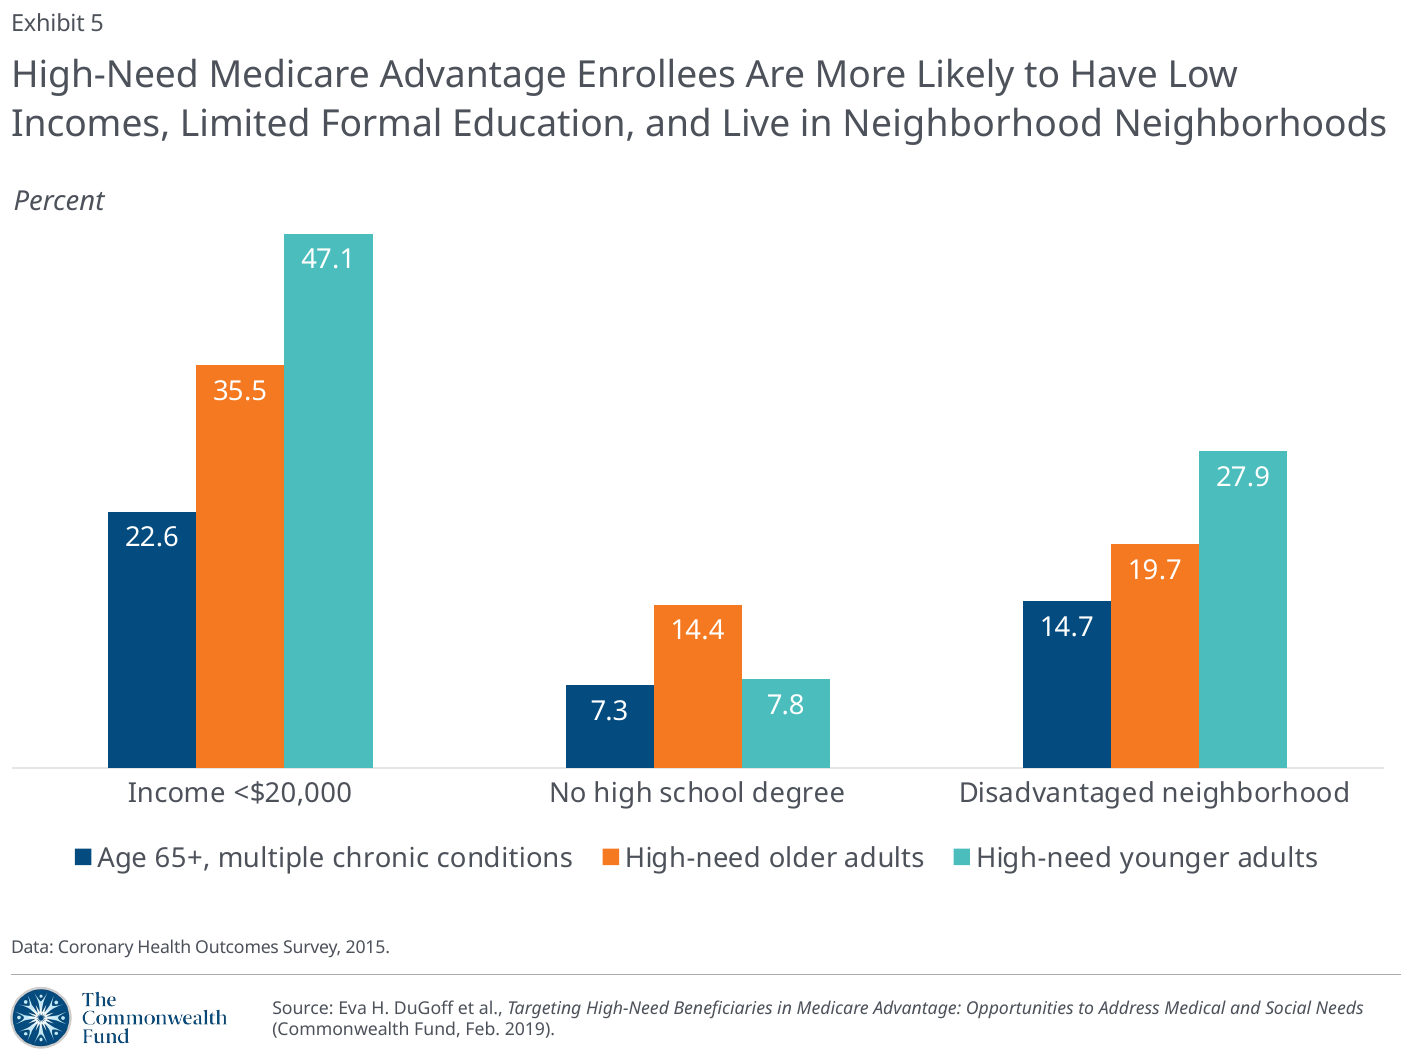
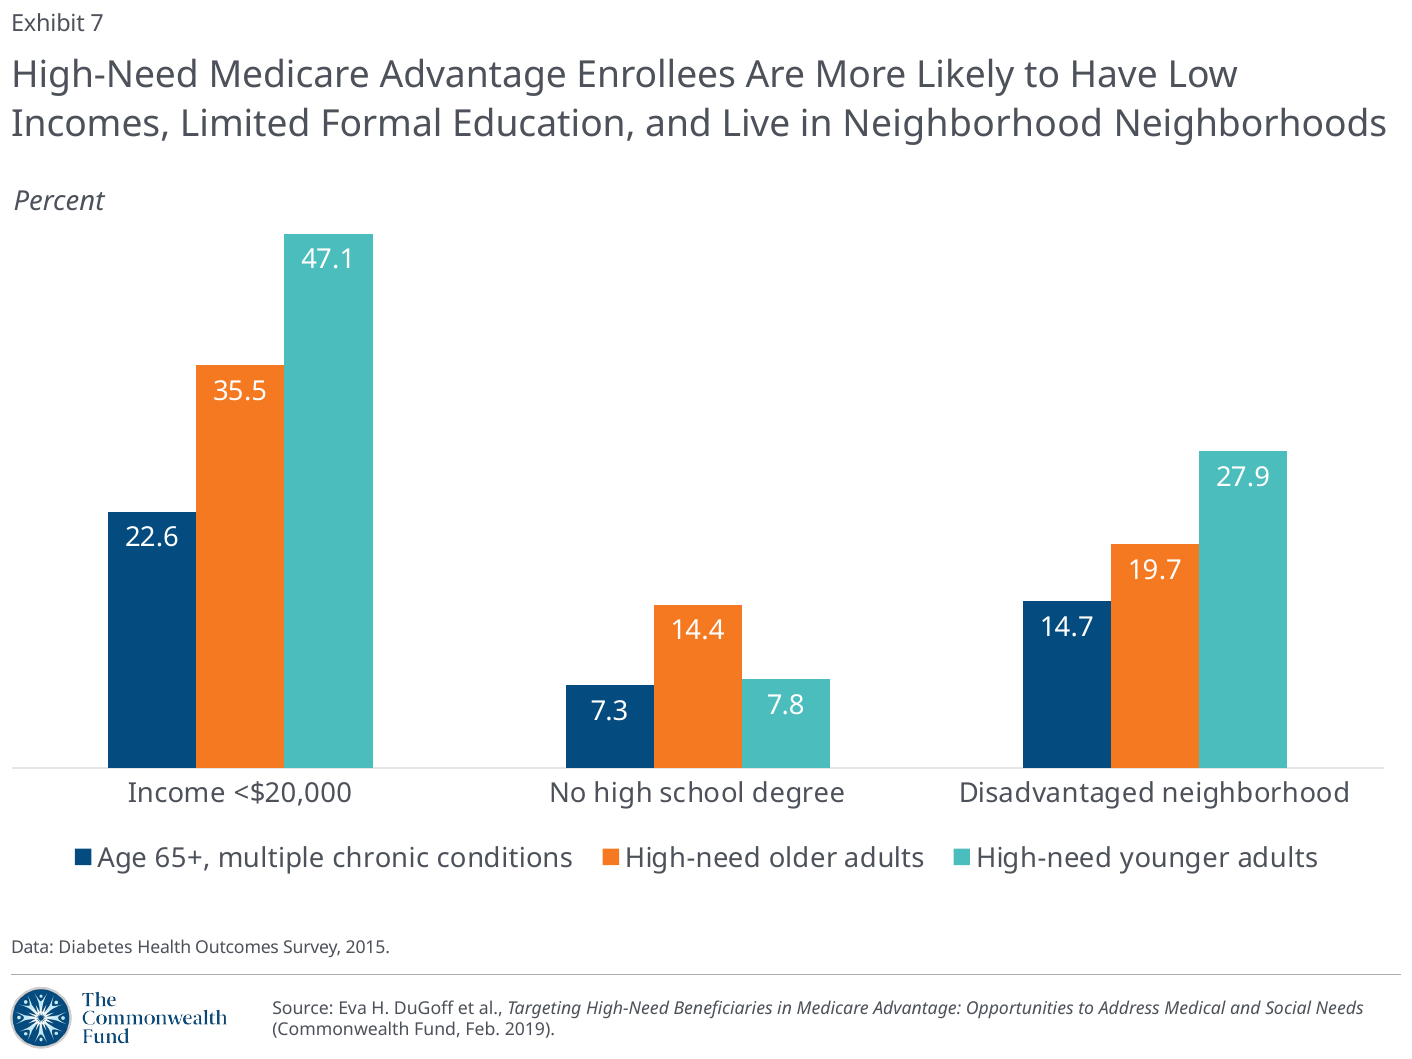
5: 5 -> 7
Coronary: Coronary -> Diabetes
